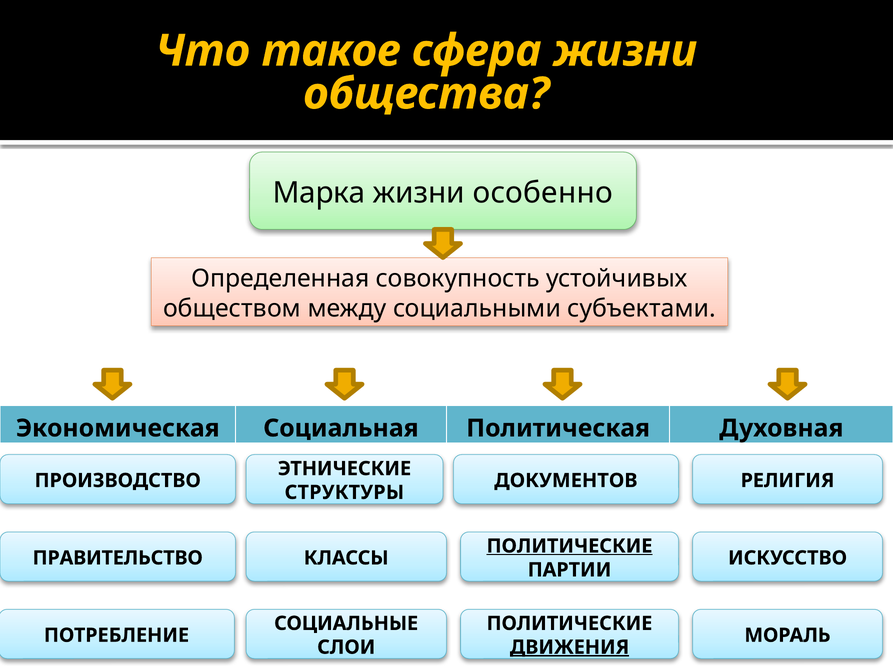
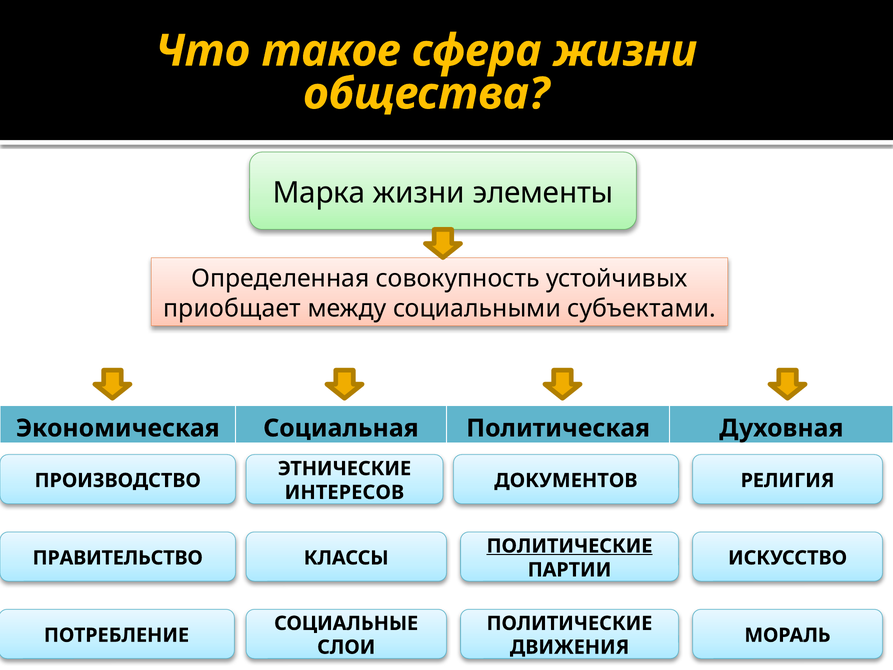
особенно: особенно -> элементы
обществом: обществом -> приобщает
СТРУКТУРЫ: СТРУКТУРЫ -> ИНТЕРЕСОВ
ДВИЖЕНИЯ underline: present -> none
